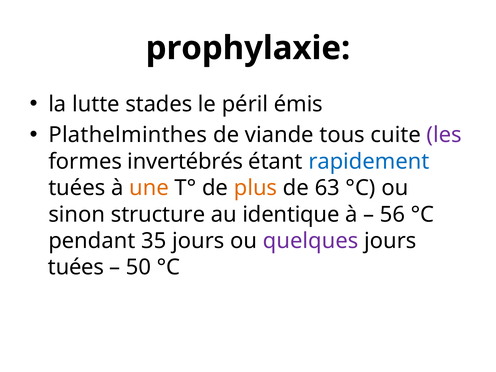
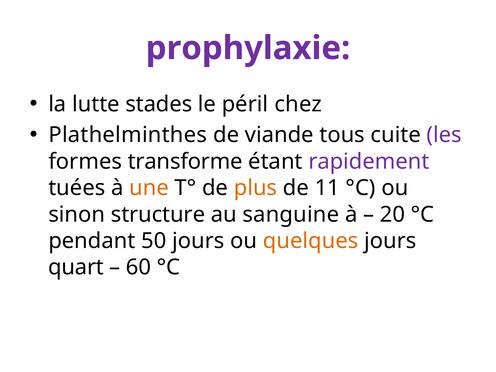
prophylaxie colour: black -> purple
émis: émis -> chez
invertébrés: invertébrés -> transforme
rapidement colour: blue -> purple
63: 63 -> 11
identique: identique -> sanguine
56: 56 -> 20
35: 35 -> 50
quelques colour: purple -> orange
tuées at (76, 267): tuées -> quart
50: 50 -> 60
